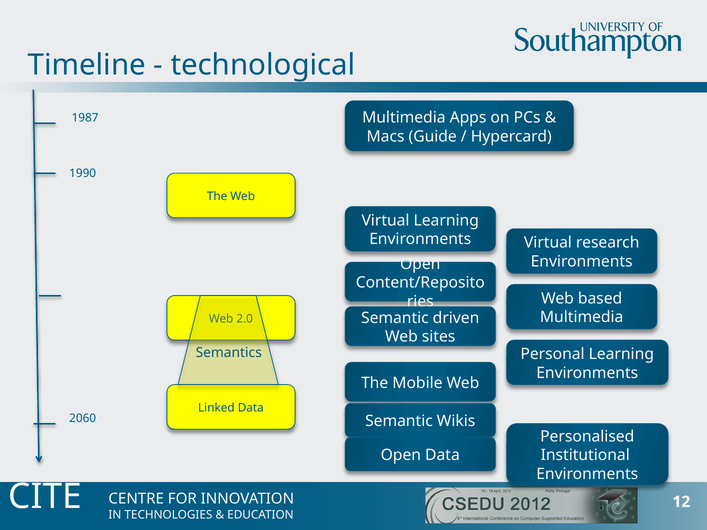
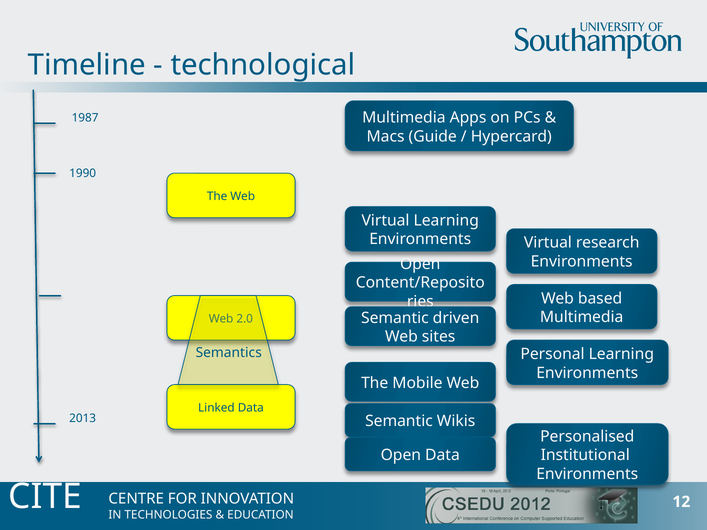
2060: 2060 -> 2013
